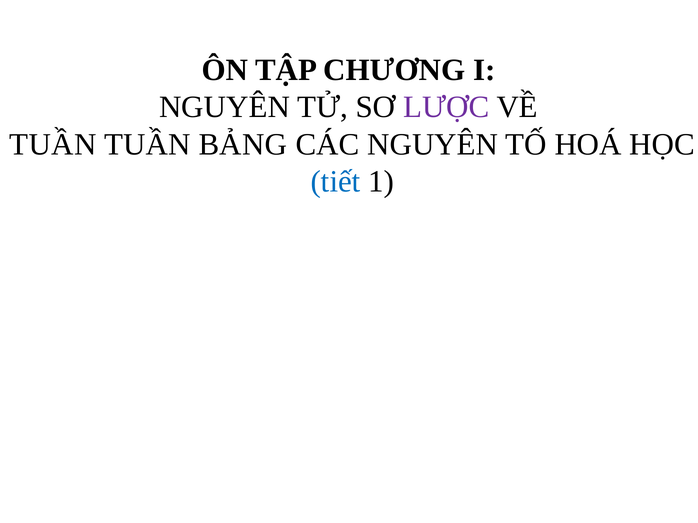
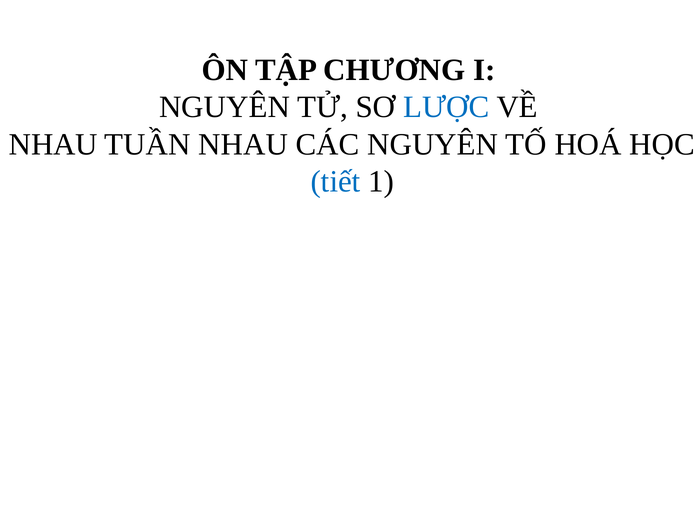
LƯỢC colour: purple -> blue
TUẦN at (53, 145): TUẦN -> NHAU
TUẦN BẢNG: BẢNG -> NHAU
